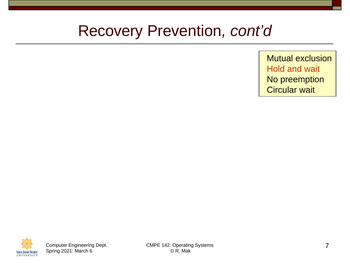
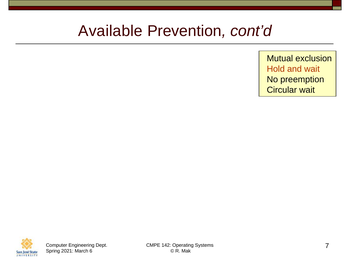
Recovery: Recovery -> Available
